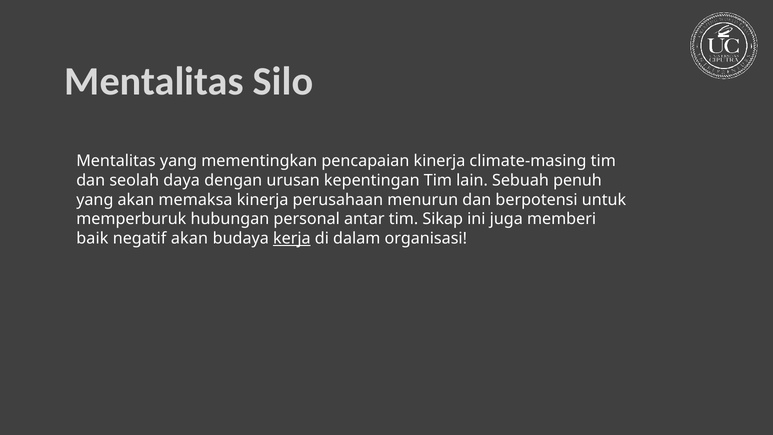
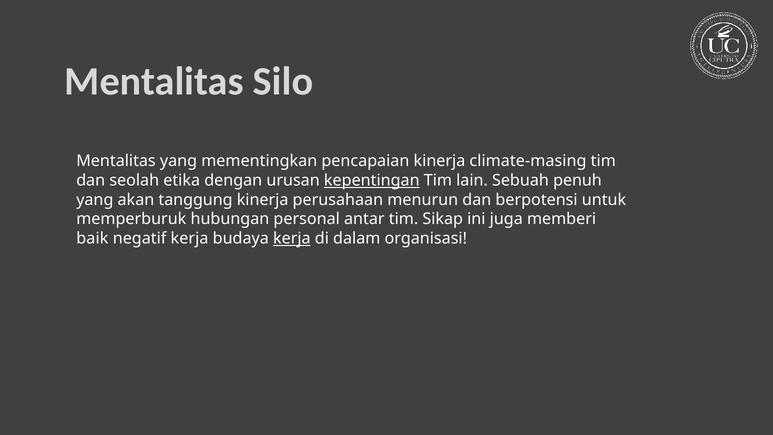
daya: daya -> etika
kepentingan underline: none -> present
memaksa: memaksa -> tanggung
negatif akan: akan -> kerja
